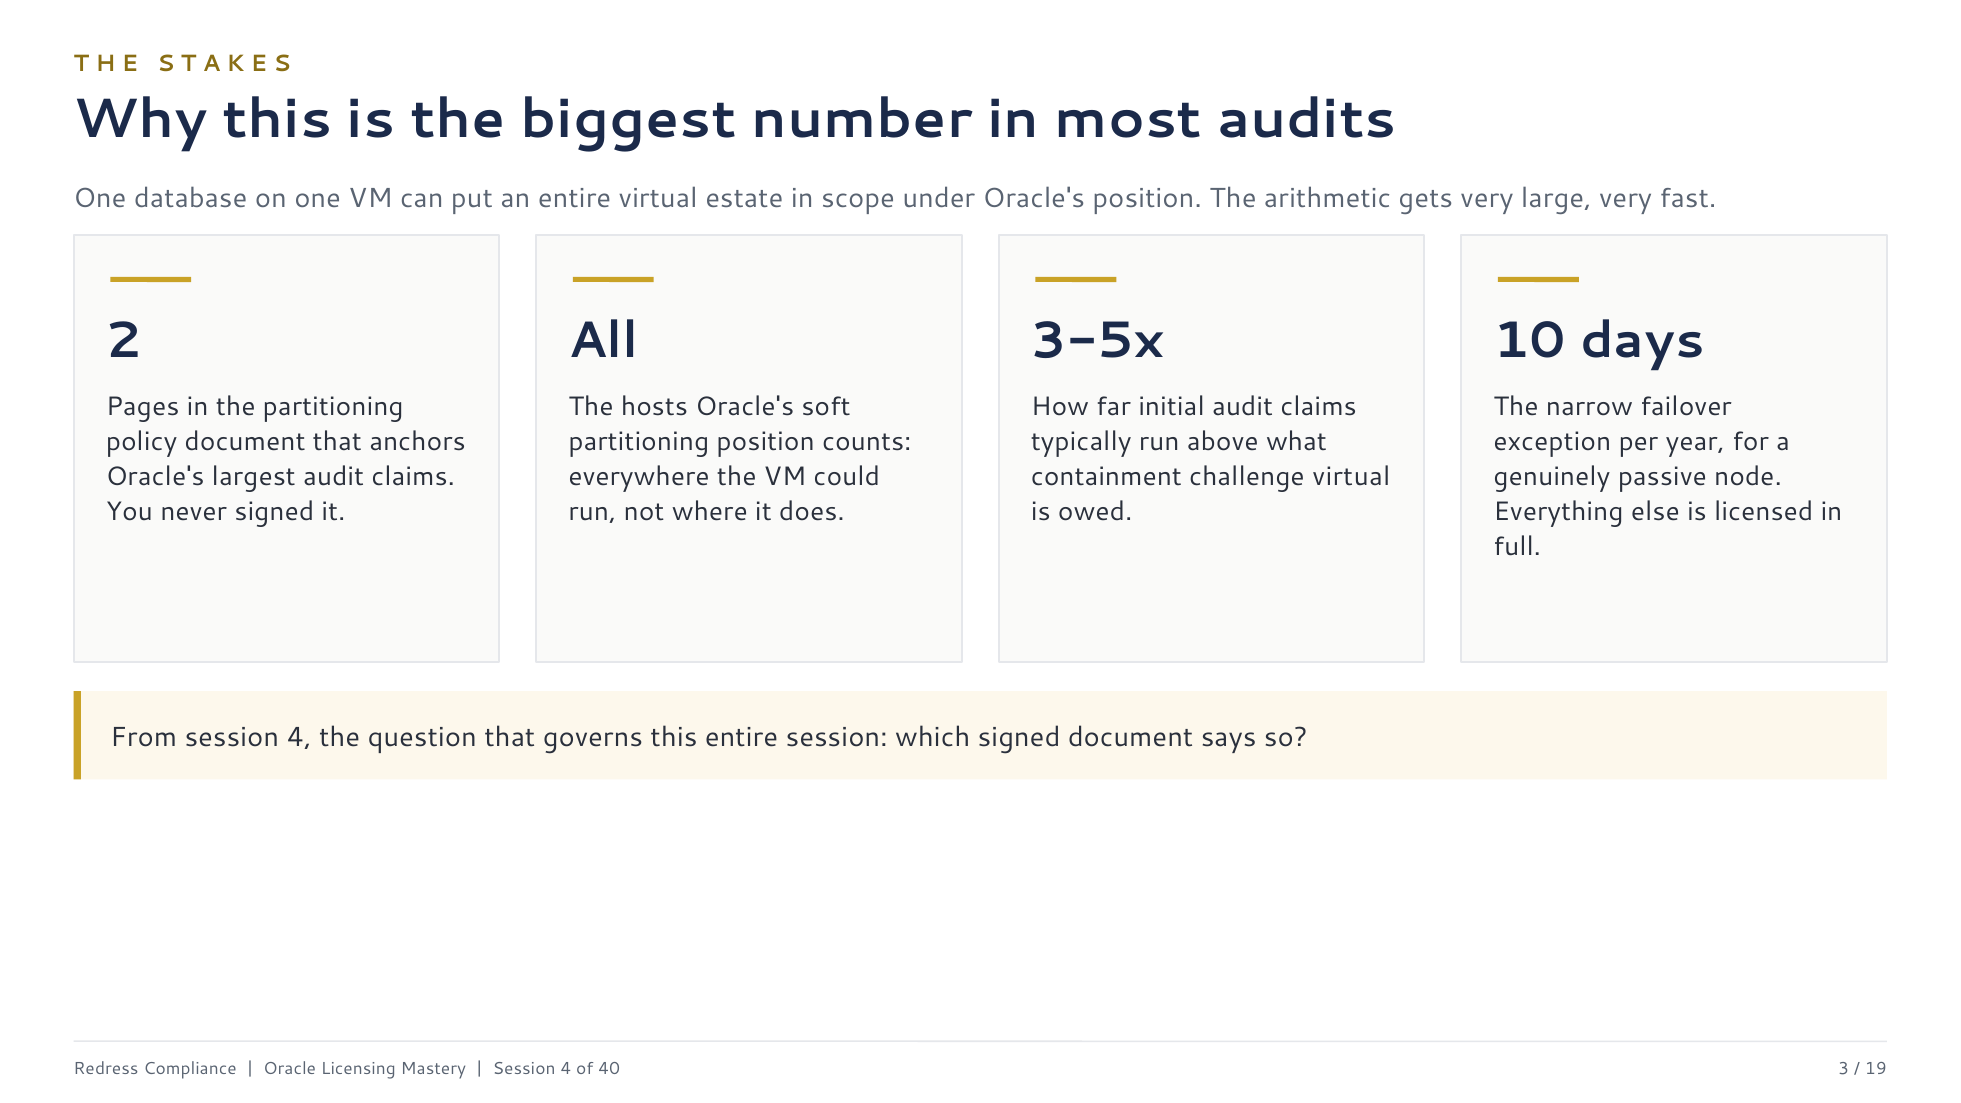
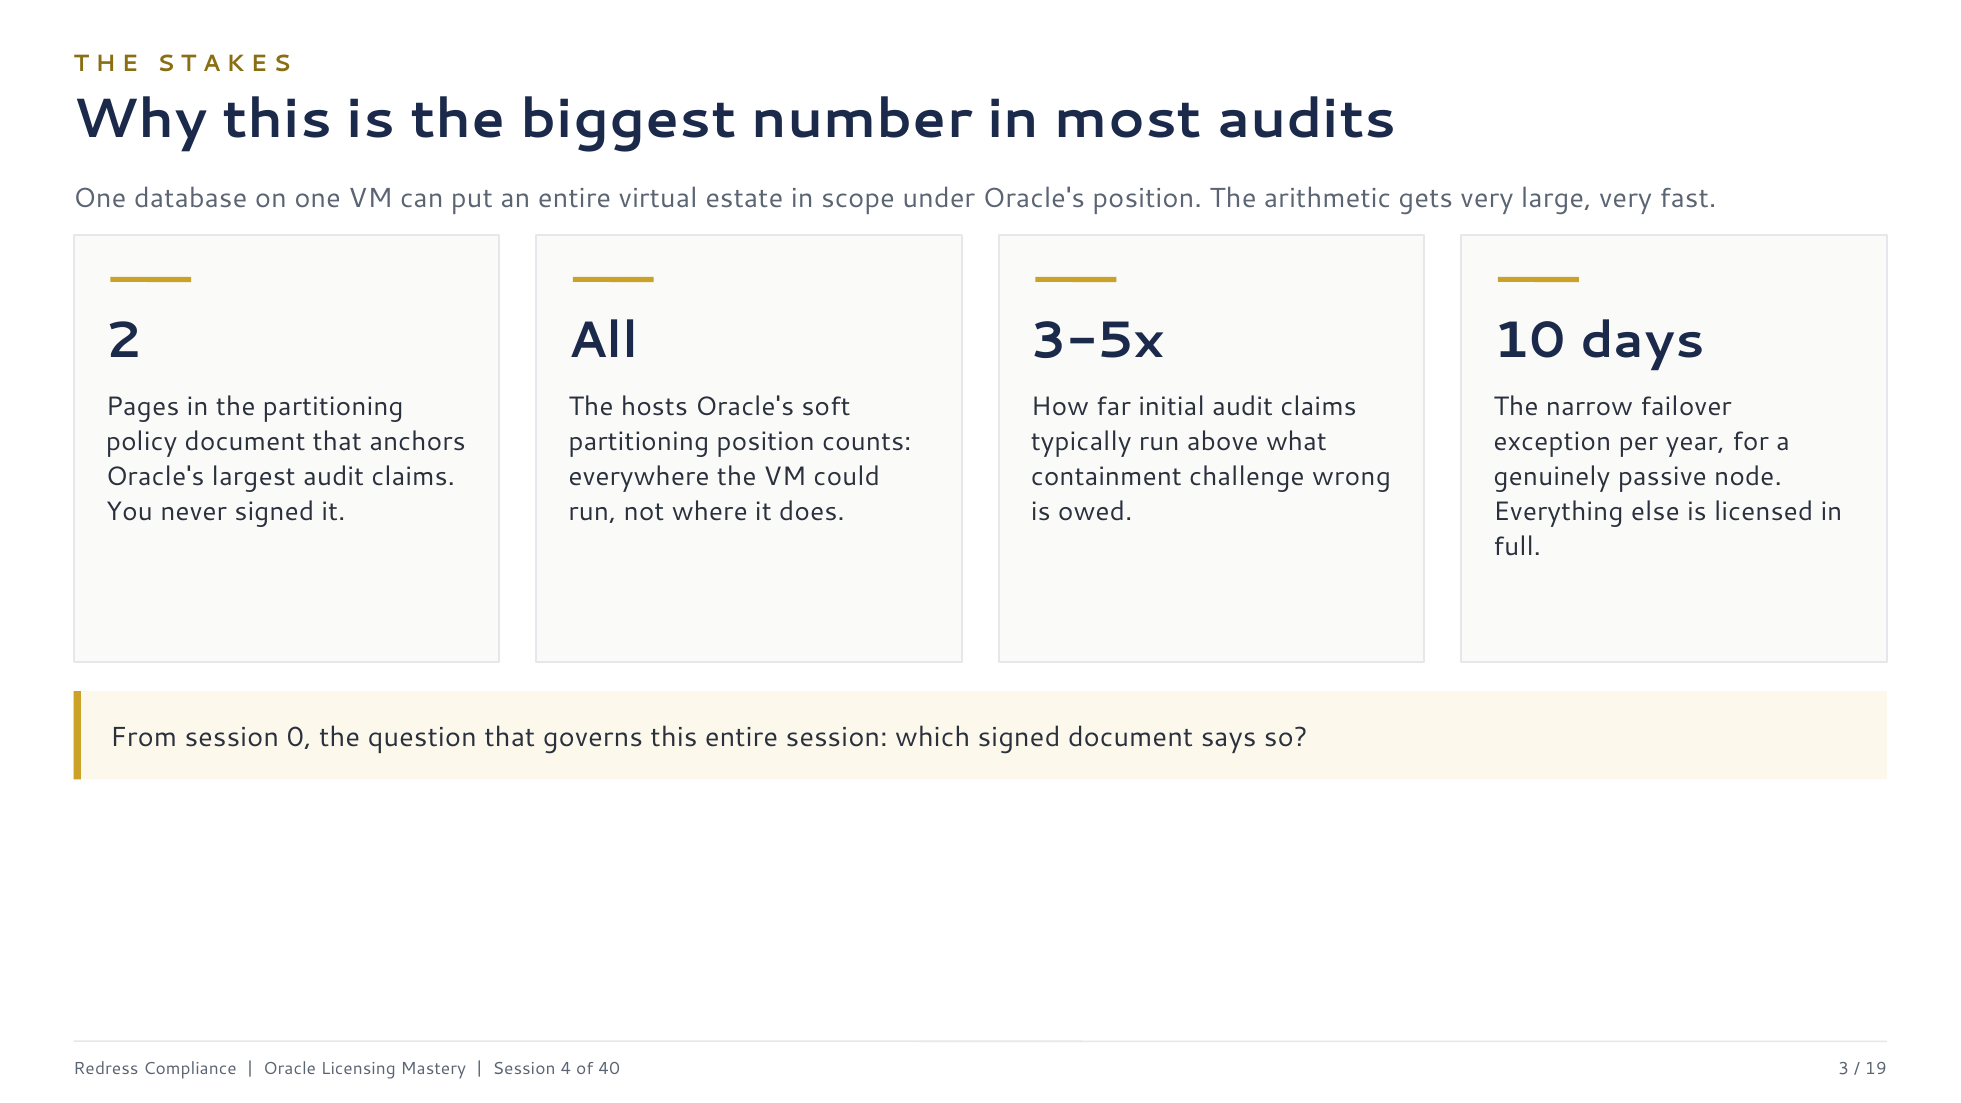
challenge virtual: virtual -> wrong
From session 4: 4 -> 0
